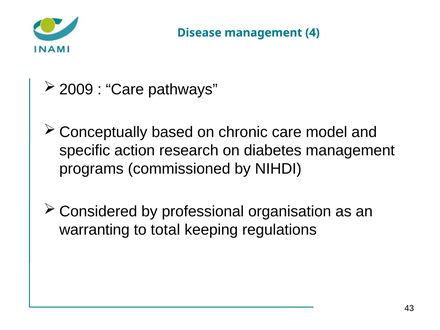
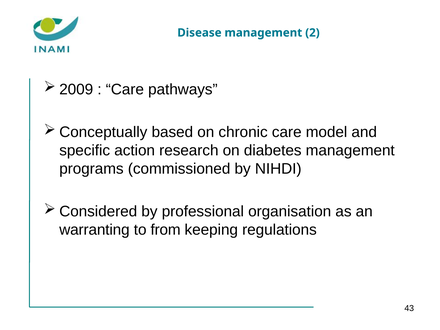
4: 4 -> 2
total: total -> from
